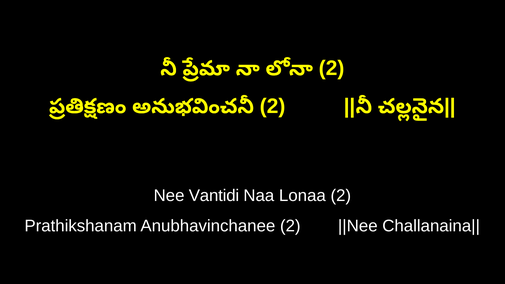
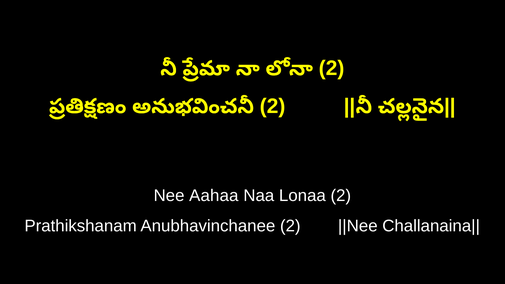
Vantidi: Vantidi -> Aahaa
